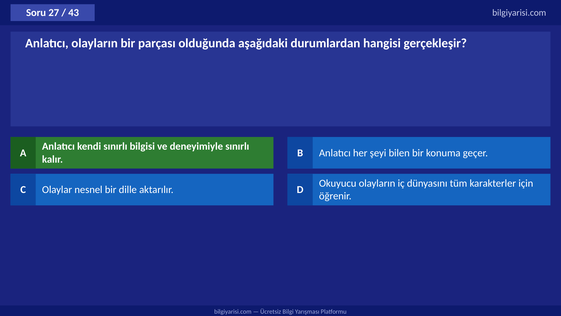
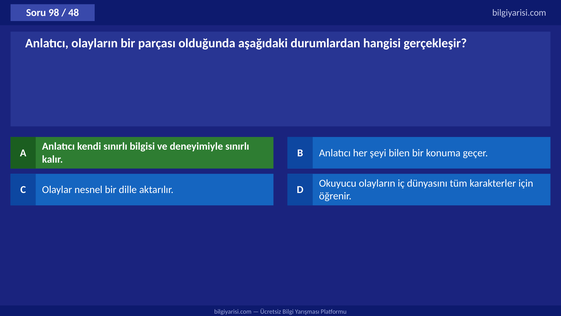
27: 27 -> 98
43: 43 -> 48
